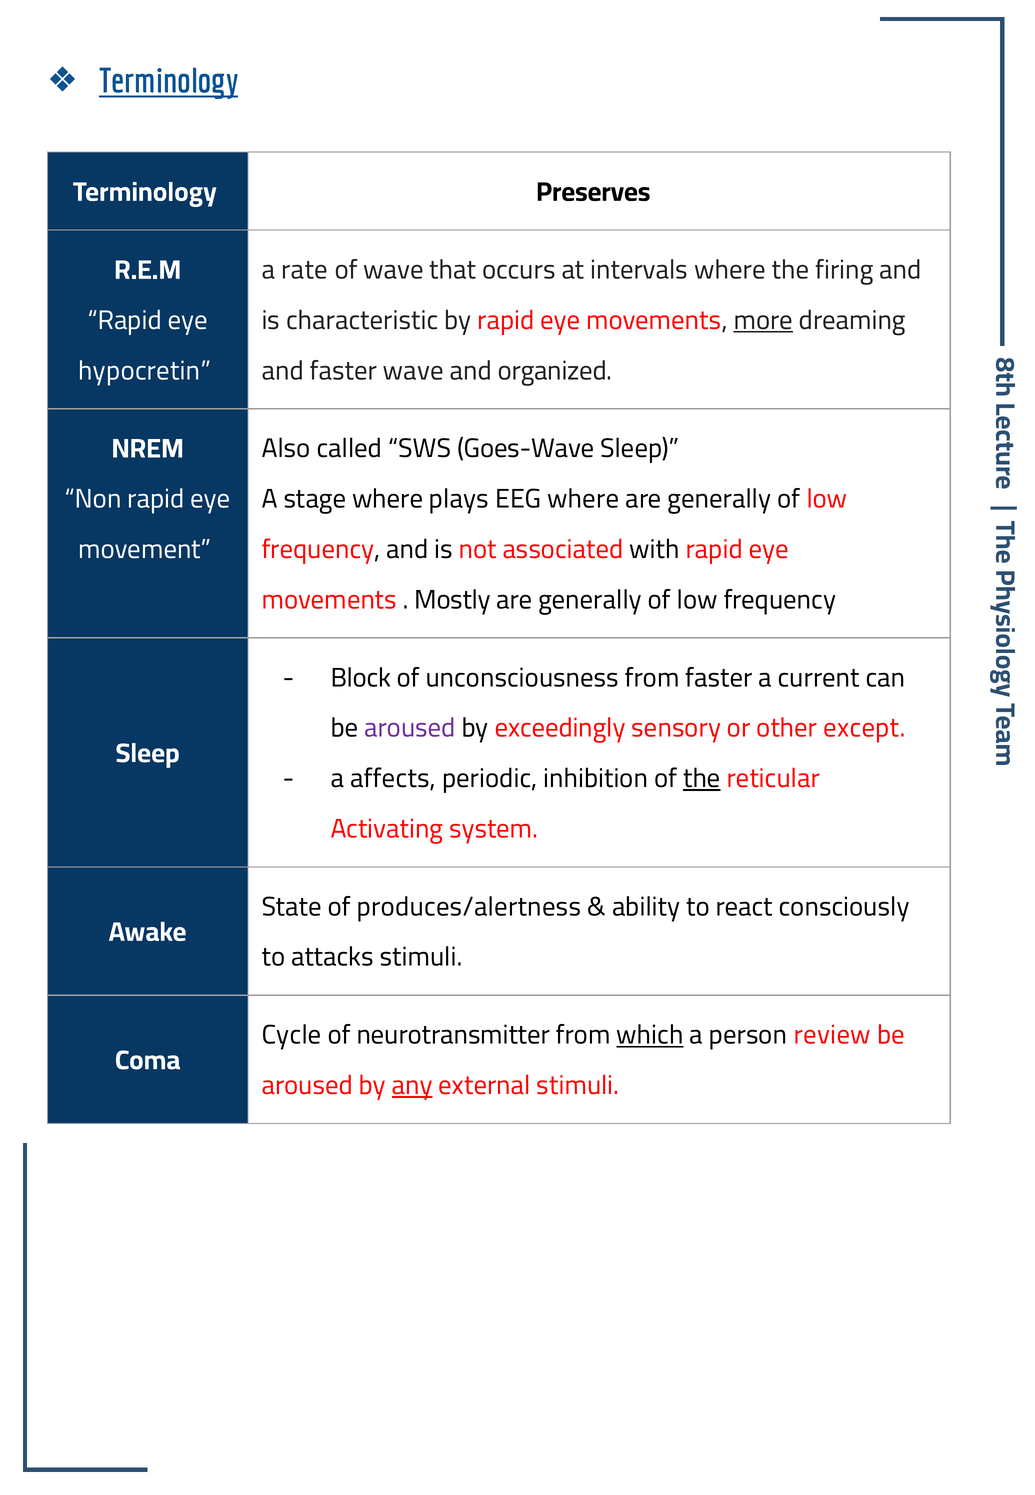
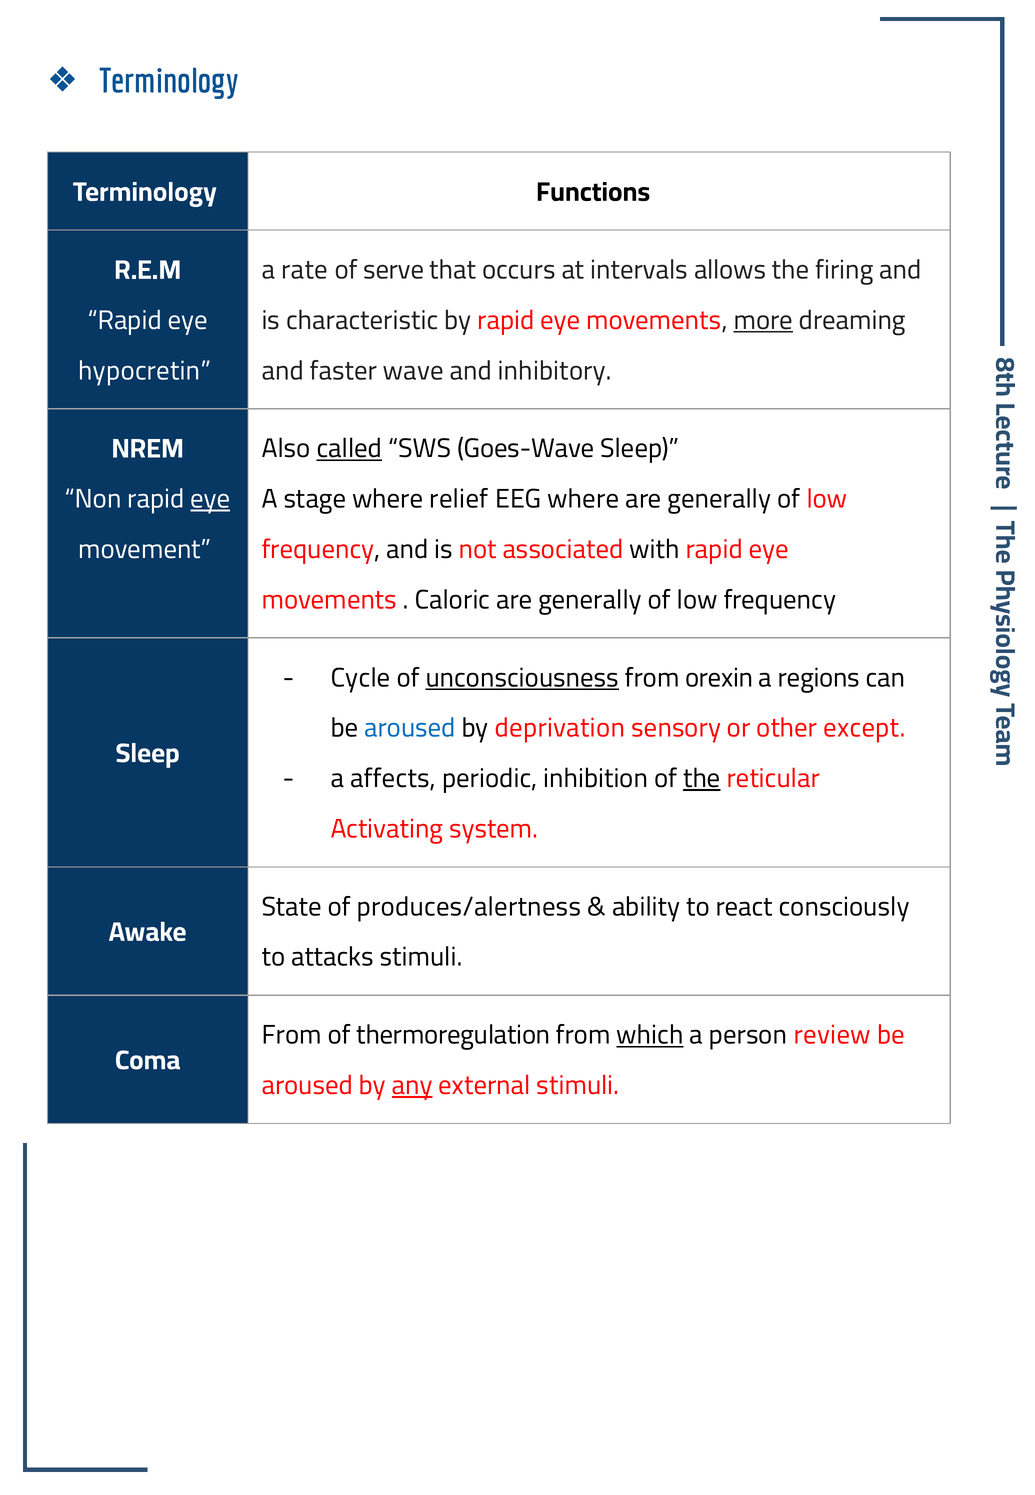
Terminology at (169, 81) underline: present -> none
Preserves: Preserves -> Functions
of wave: wave -> serve
intervals where: where -> allows
organized: organized -> inhibitory
called underline: none -> present
eye at (210, 499) underline: none -> present
plays: plays -> relief
Mostly: Mostly -> Caloric
Block: Block -> Cycle
unconsciousness underline: none -> present
from faster: faster -> orexin
current: current -> regions
aroused at (410, 728) colour: purple -> blue
exceedingly: exceedingly -> deprivation
Cycle at (292, 1035): Cycle -> From
neurotransmitter: neurotransmitter -> thermoregulation
